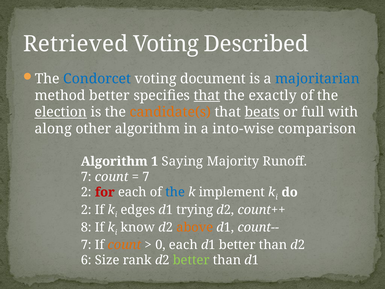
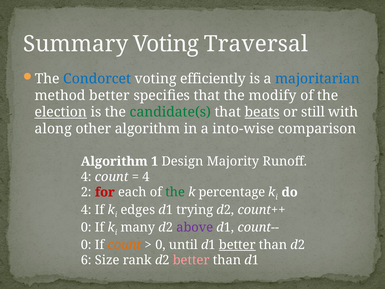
Retrieved: Retrieved -> Summary
Described: Described -> Traversal
document: document -> efficiently
that at (207, 95) underline: present -> none
exactly: exactly -> modify
candidate(s colour: orange -> green
full: full -> still
Saying: Saying -> Design
7 at (86, 177): 7 -> 4
7 at (146, 177): 7 -> 4
the at (175, 192) colour: blue -> green
implement: implement -> percentage
2 at (86, 210): 2 -> 4
8 at (86, 227): 8 -> 0
know: know -> many
above colour: orange -> purple
7 at (86, 245): 7 -> 0
0 each: each -> until
better at (237, 245) underline: none -> present
better at (191, 260) colour: light green -> pink
